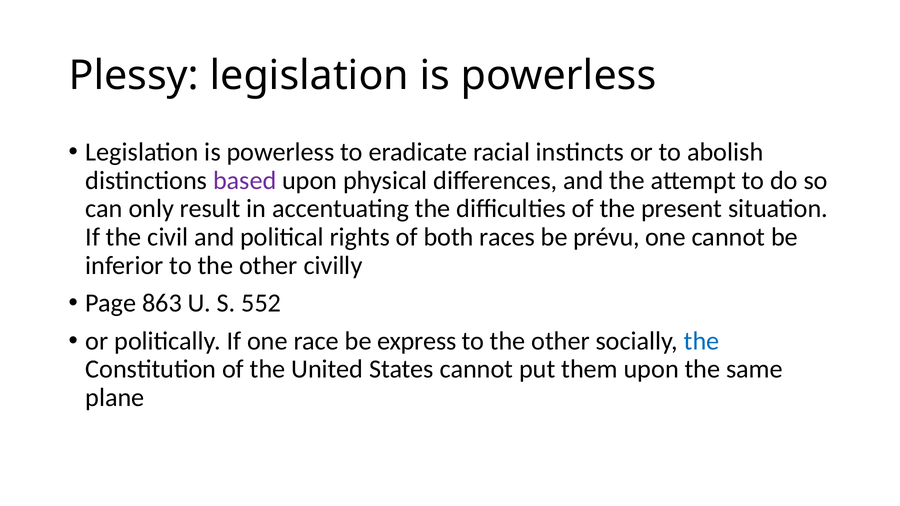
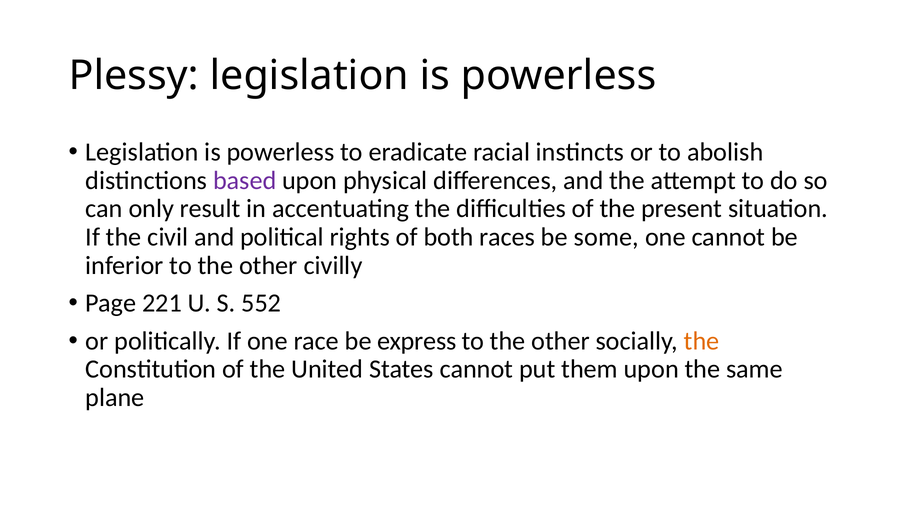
prévu: prévu -> some
863: 863 -> 221
the at (702, 341) colour: blue -> orange
